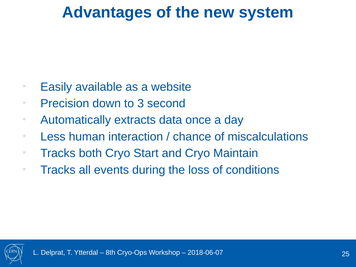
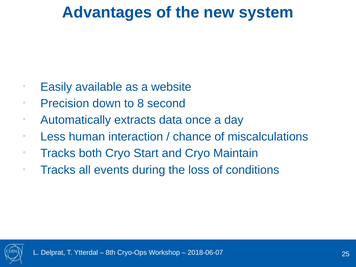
3: 3 -> 8
